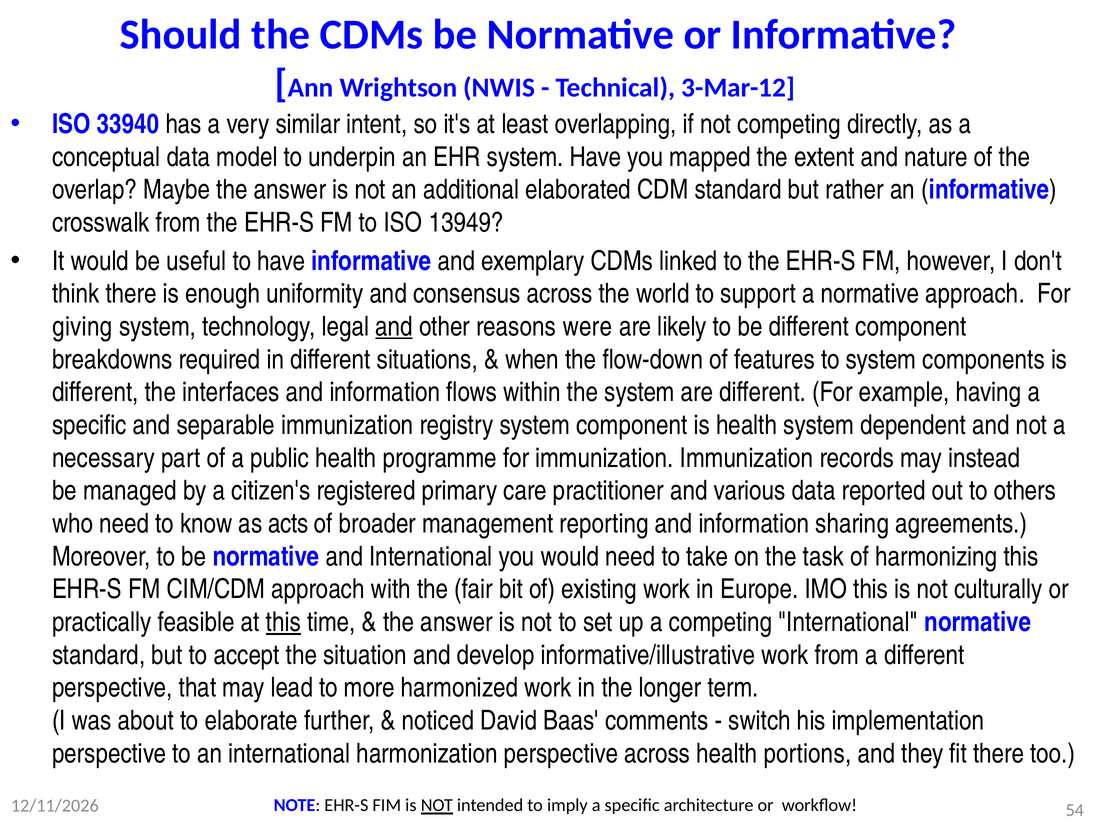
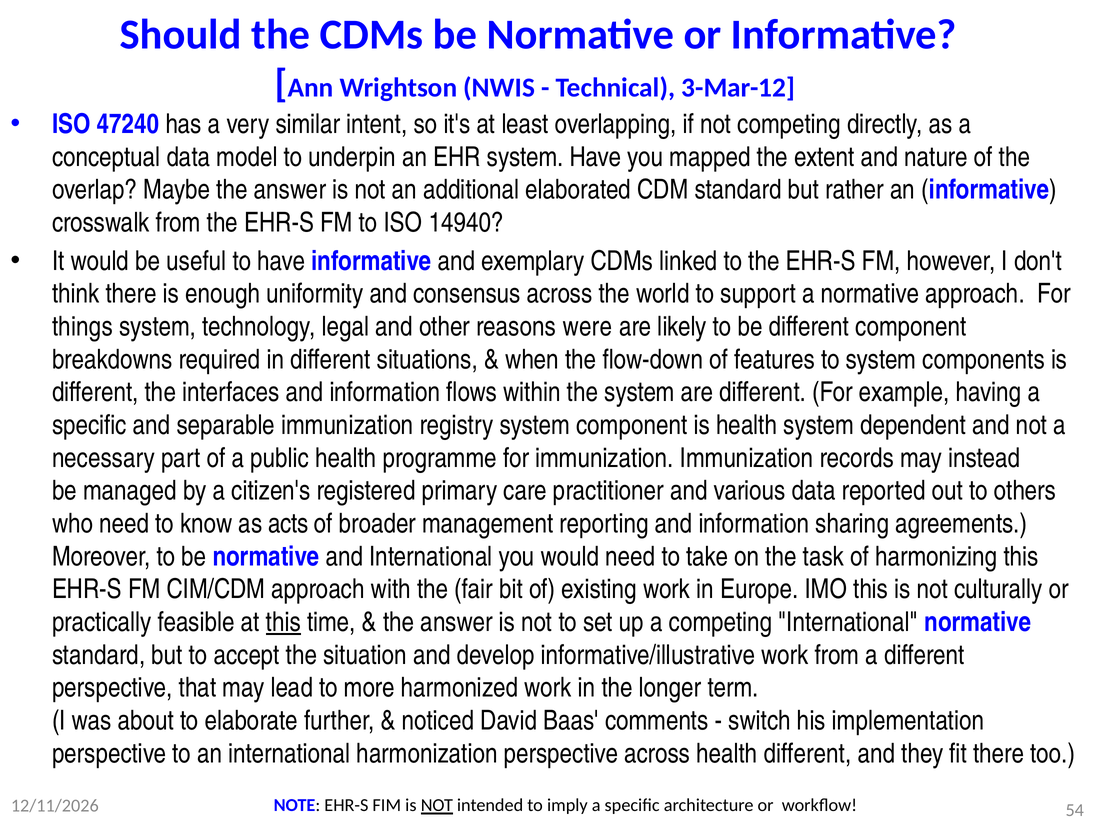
33940: 33940 -> 47240
13949: 13949 -> 14940
giving: giving -> things
and at (394, 327) underline: present -> none
health portions: portions -> different
